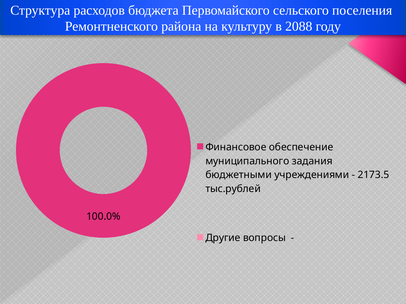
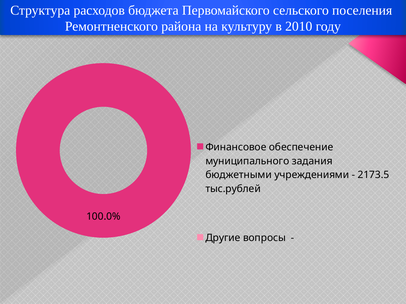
2088: 2088 -> 2010
